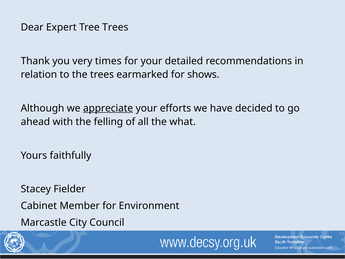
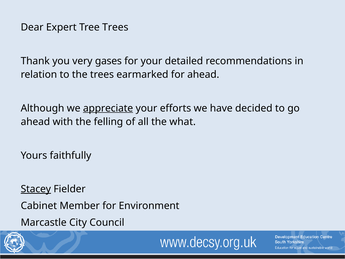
times: times -> gases
for shows: shows -> ahead
Stacey underline: none -> present
